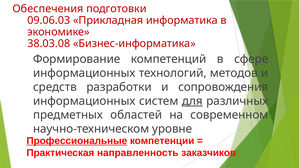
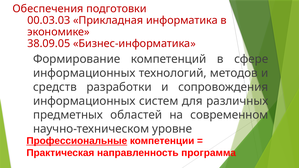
09.06.03: 09.06.03 -> 00.03.03
38.03.08: 38.03.08 -> 38.09.05
для underline: present -> none
заказчиков: заказчиков -> программа
